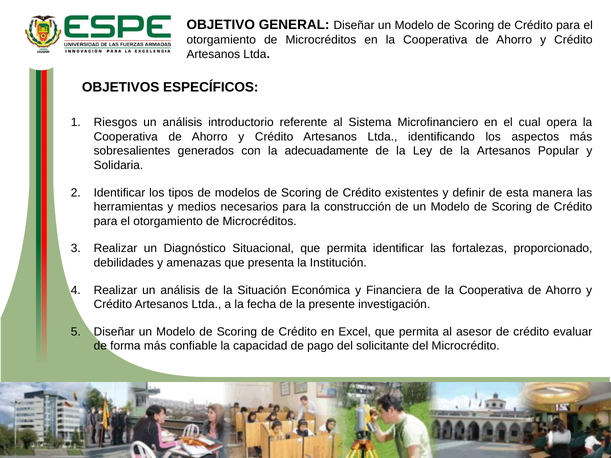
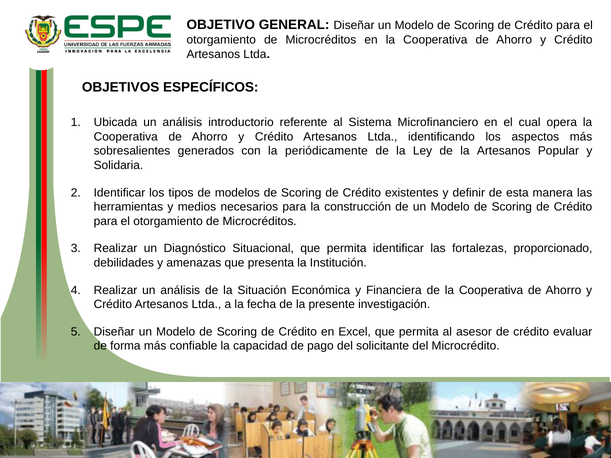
Riesgos: Riesgos -> Ubicada
adecuadamente: adecuadamente -> periódicamente
